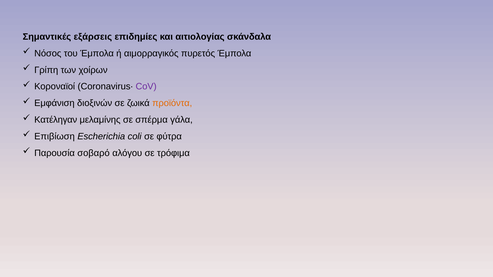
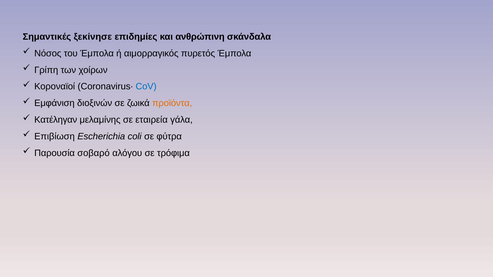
εξάρσεις: εξάρσεις -> ξεκίνησε
αιτιολογίας: αιτιολογίας -> ανθρώπινη
CoV colour: purple -> blue
σπέρμα: σπέρμα -> εταιρεία
